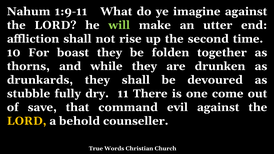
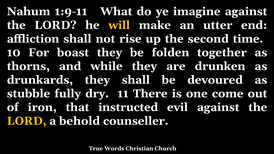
will colour: light green -> yellow
save: save -> iron
command: command -> instructed
